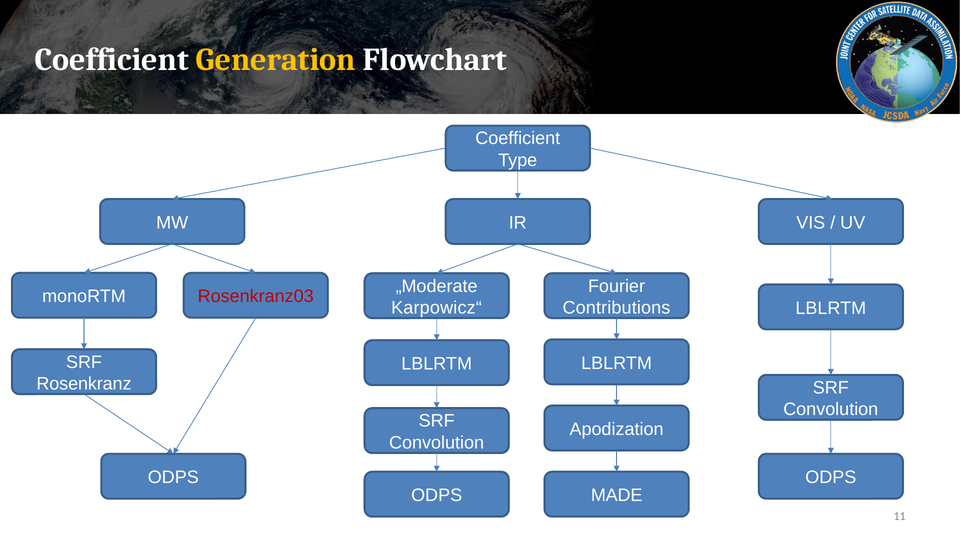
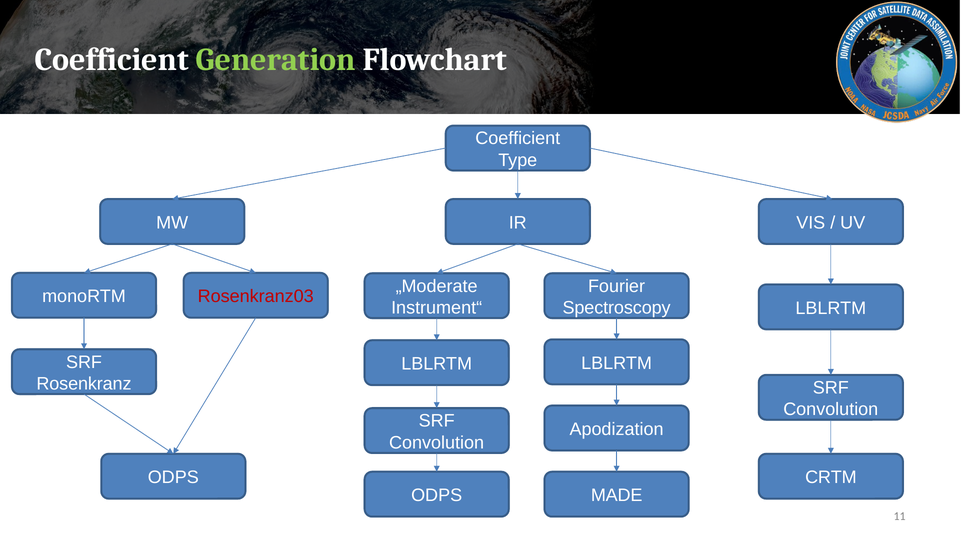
Generation colour: yellow -> light green
Karpowicz“: Karpowicz“ -> Instrument“
Contributions: Contributions -> Spectroscopy
ODPS at (831, 477): ODPS -> CRTM
